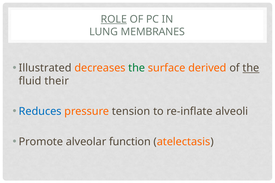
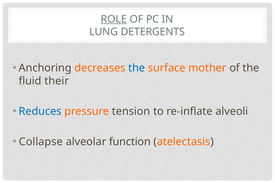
MEMBRANES: MEMBRANES -> DETERGENTS
Illustrated: Illustrated -> Anchoring
the at (137, 68) colour: green -> blue
derived: derived -> mother
the at (251, 68) underline: present -> none
Promote: Promote -> Collapse
